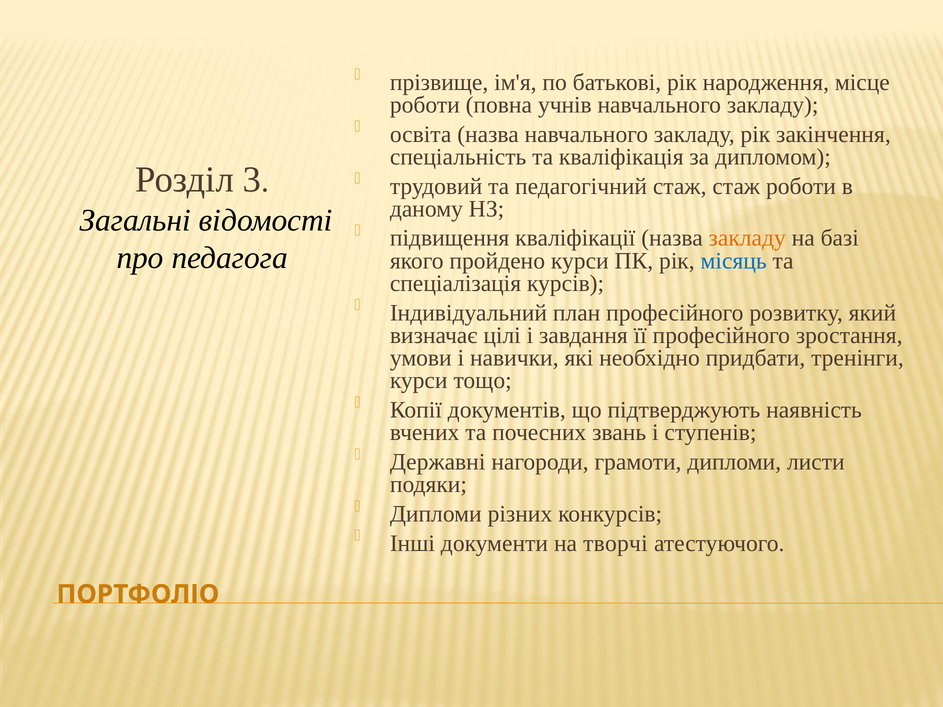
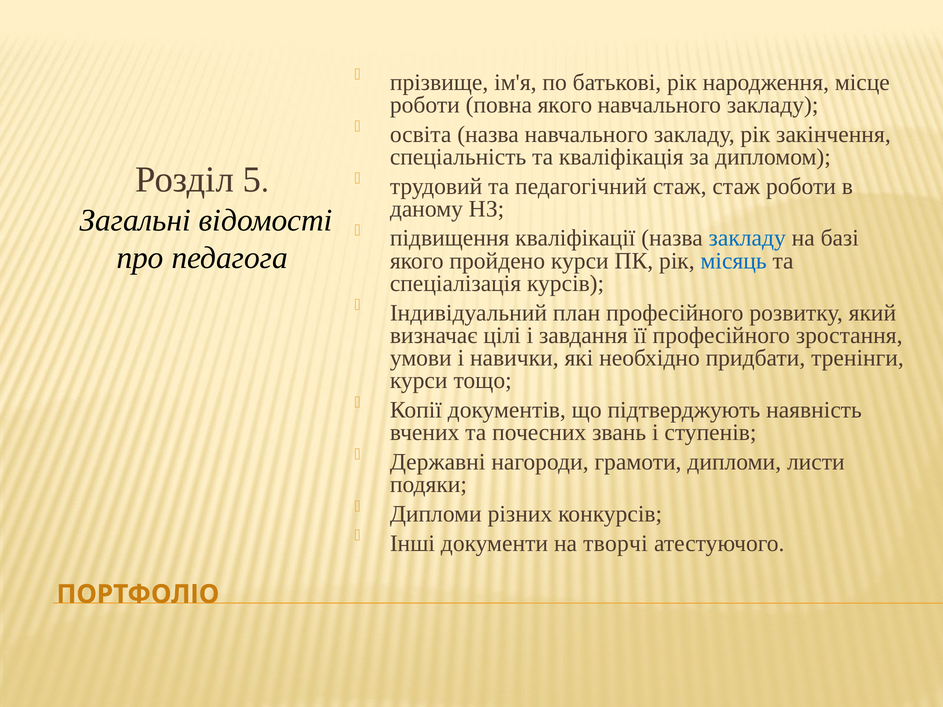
повна учнів: учнів -> якого
3: 3 -> 5
закладу at (747, 238) colour: orange -> blue
